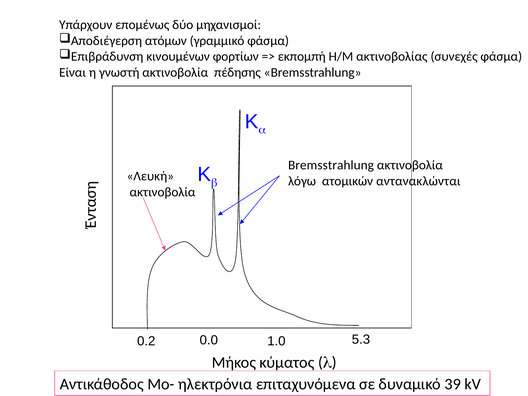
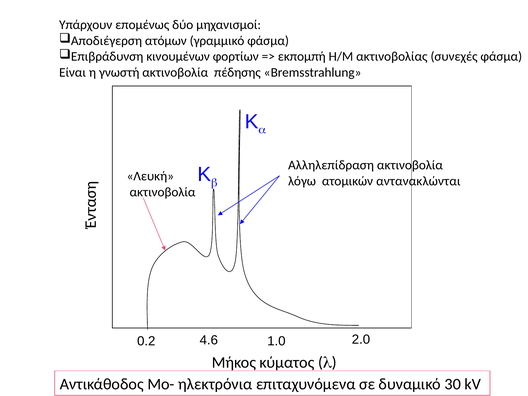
Bremsstrahlung at (331, 165): Bremsstrahlung -> Αλληλεπίδραση
0.0: 0.0 -> 4.6
5.3: 5.3 -> 2.0
39: 39 -> 30
